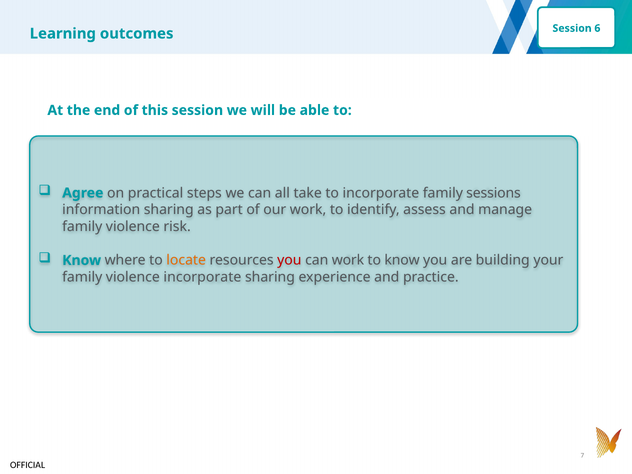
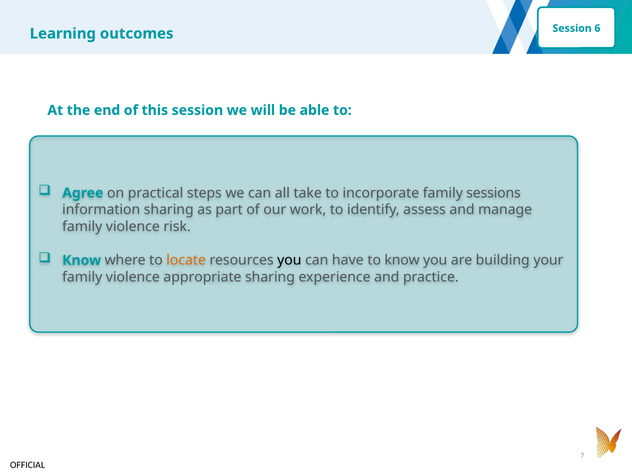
you at (289, 260) colour: red -> black
can work: work -> have
violence incorporate: incorporate -> appropriate
